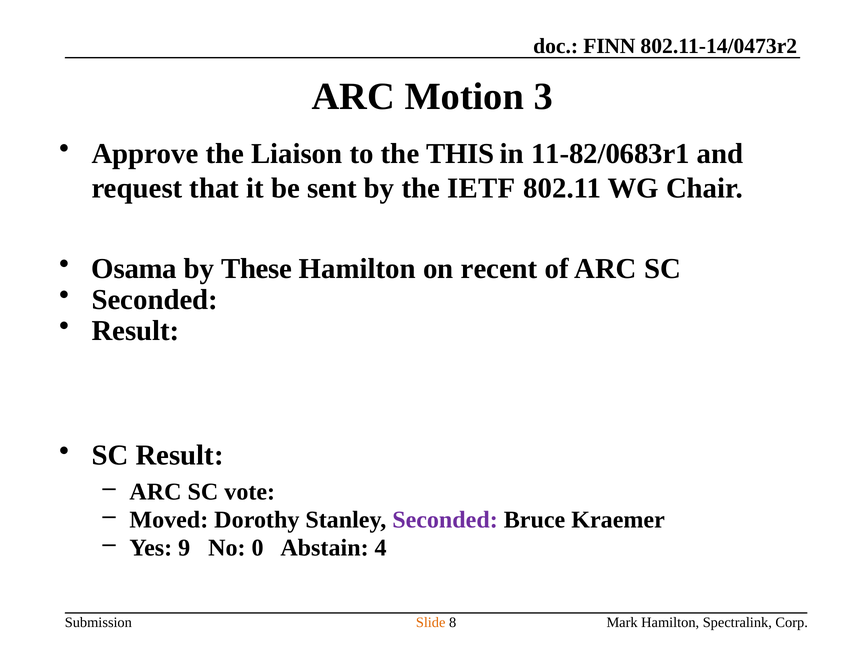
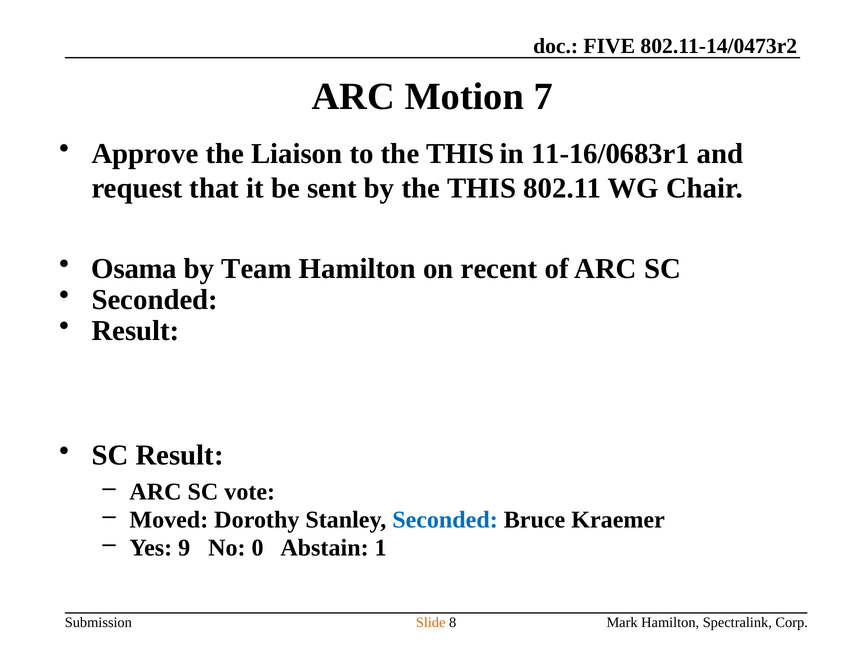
FINN: FINN -> FIVE
3: 3 -> 7
11-82/0683r1: 11-82/0683r1 -> 11-16/0683r1
by the IETF: IETF -> THIS
These: These -> Team
Seconded at (445, 520) colour: purple -> blue
4: 4 -> 1
